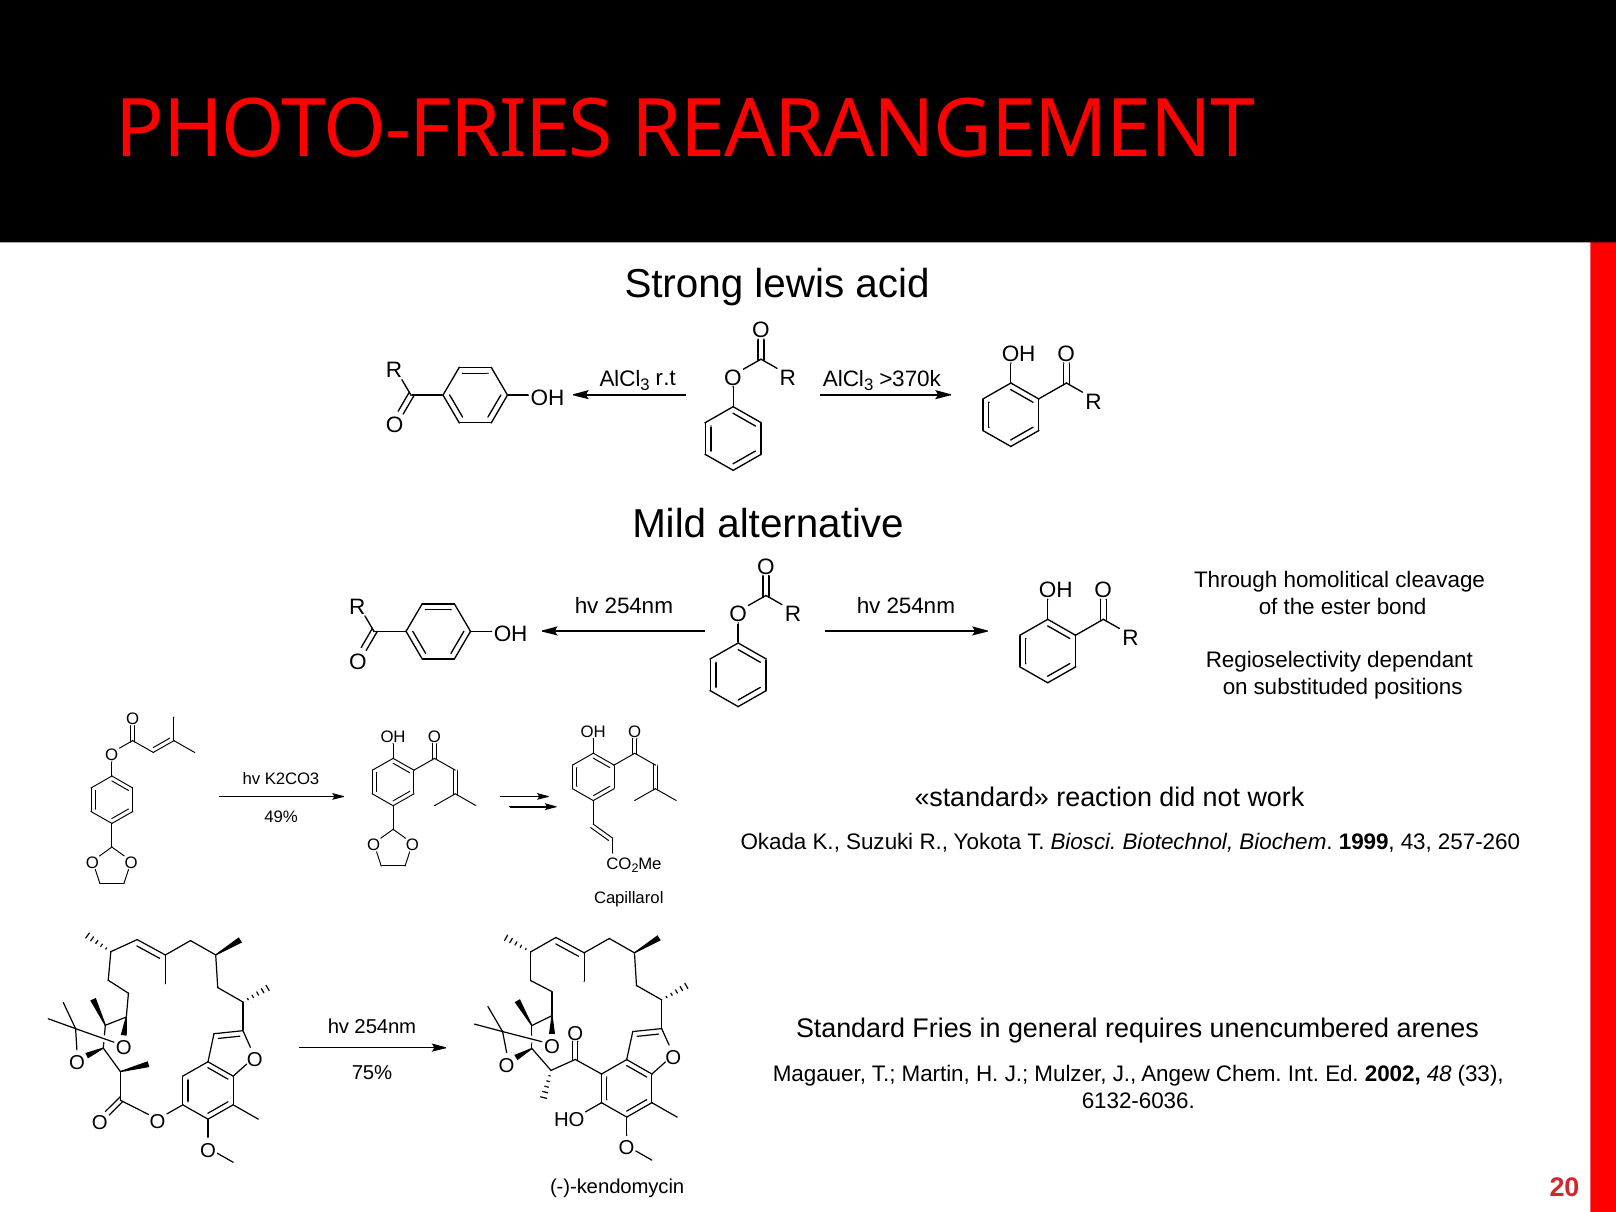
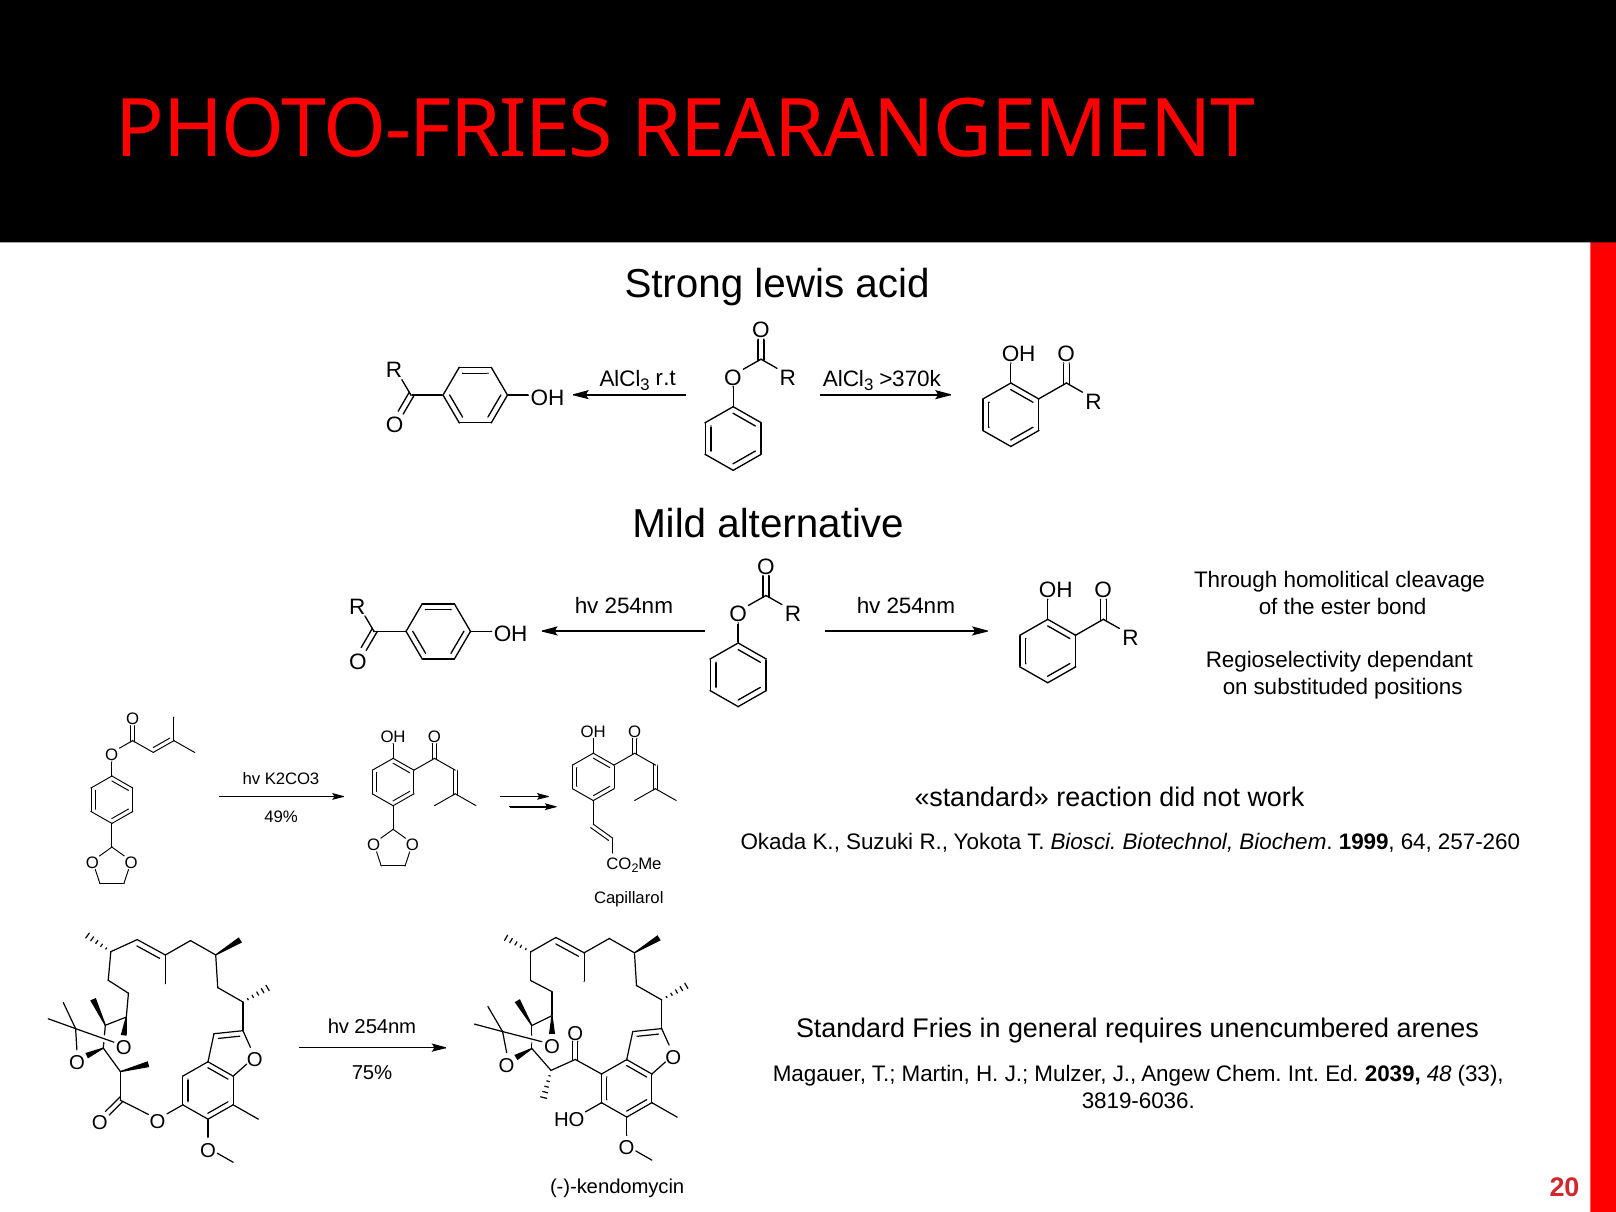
43: 43 -> 64
2002: 2002 -> 2039
6132-6036: 6132-6036 -> 3819-6036
